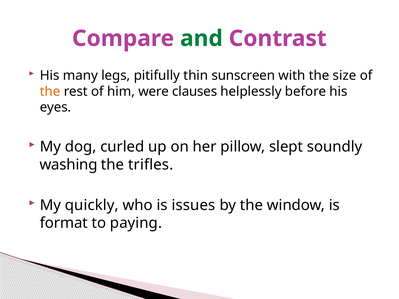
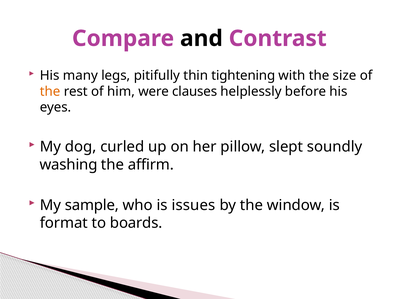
and colour: green -> black
sunscreen: sunscreen -> tightening
trifles: trifles -> affirm
quickly: quickly -> sample
paying: paying -> boards
